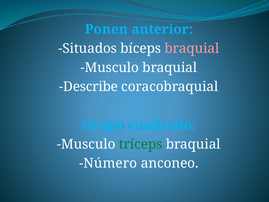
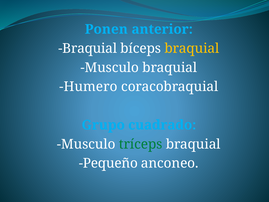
Situados at (88, 48): Situados -> Braquial
braquial at (192, 48) colour: pink -> yellow
Describe: Describe -> Humero
Número: Número -> Pequeño
